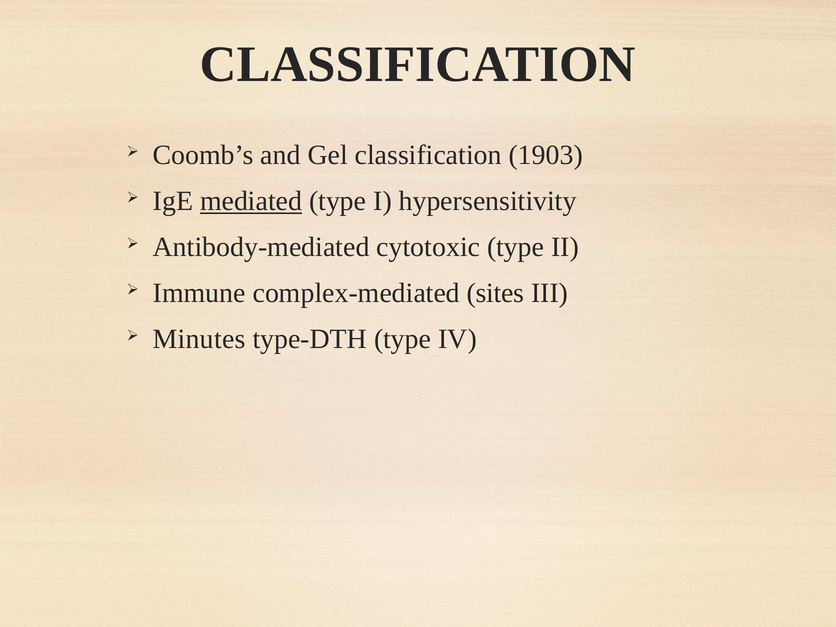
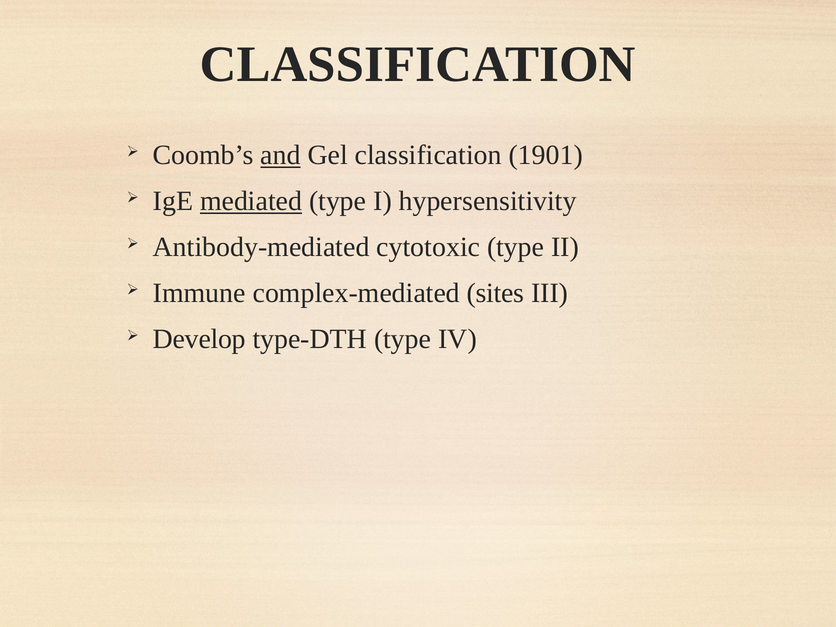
and underline: none -> present
1903: 1903 -> 1901
Minutes: Minutes -> Develop
